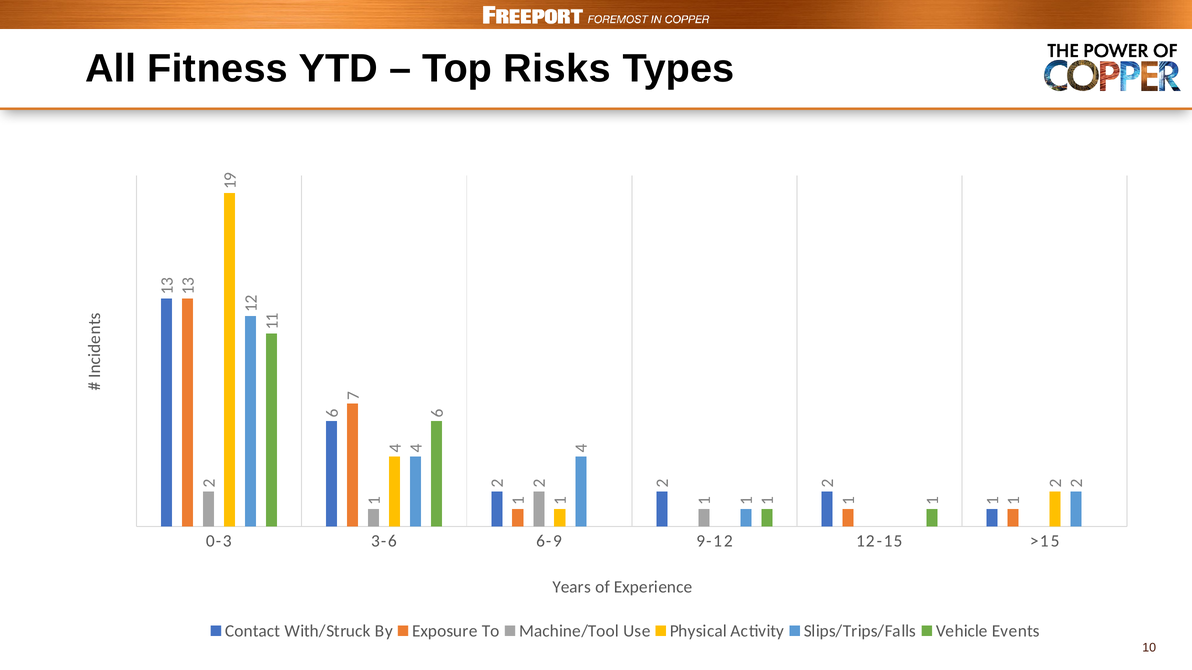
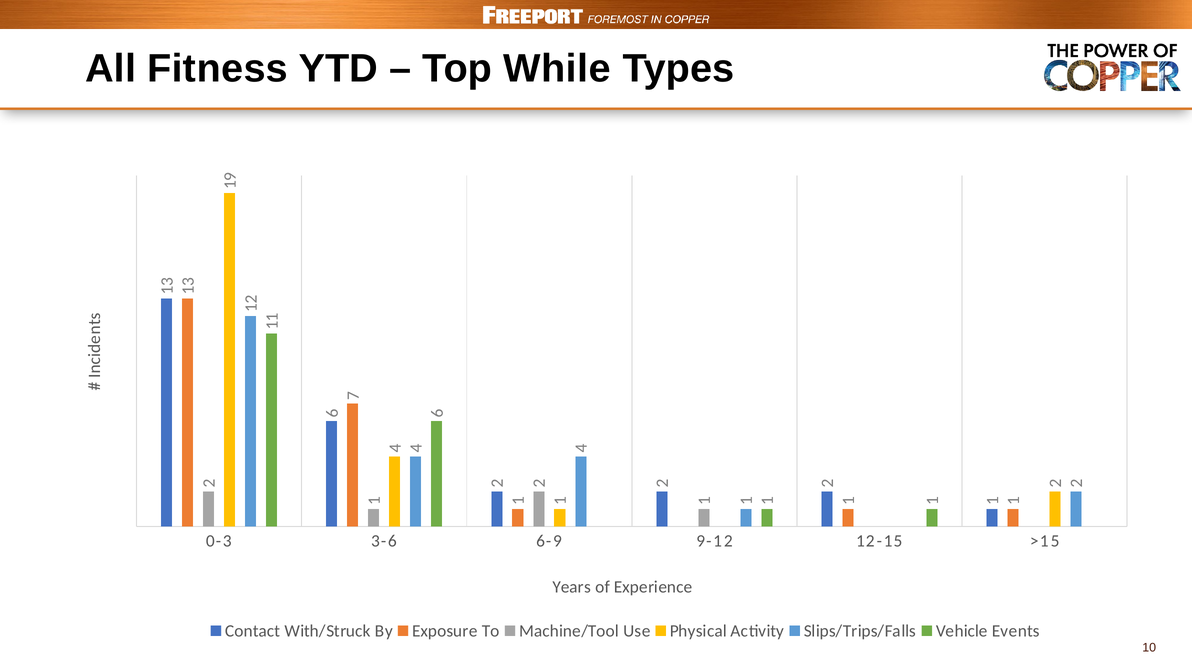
Risks: Risks -> While
